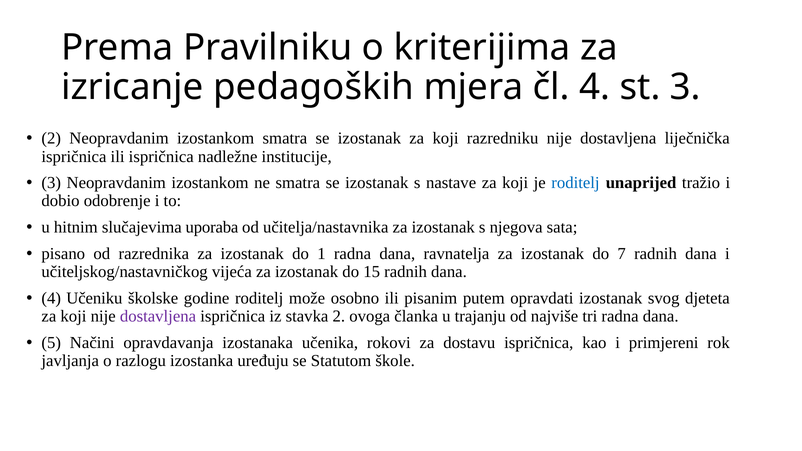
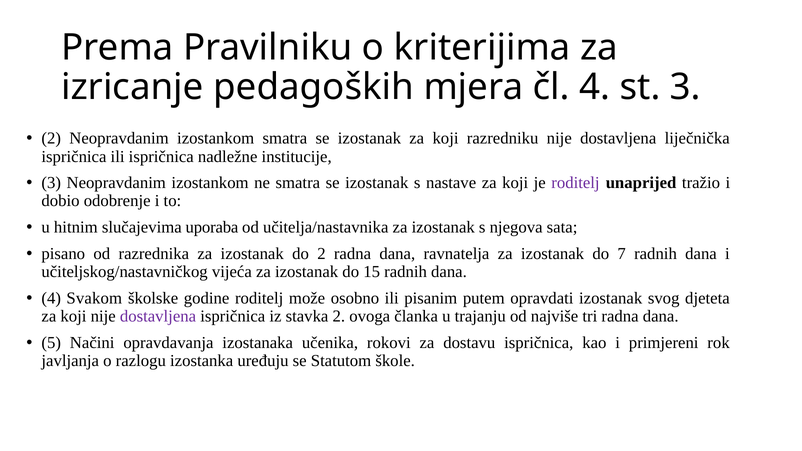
roditelj at (575, 183) colour: blue -> purple
do 1: 1 -> 2
Učeniku: Učeniku -> Svakom
